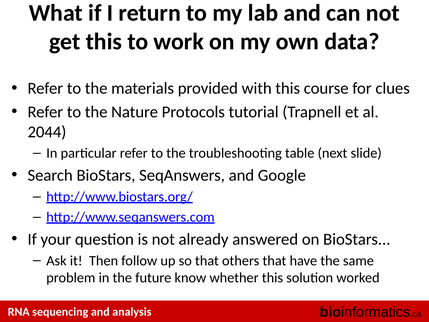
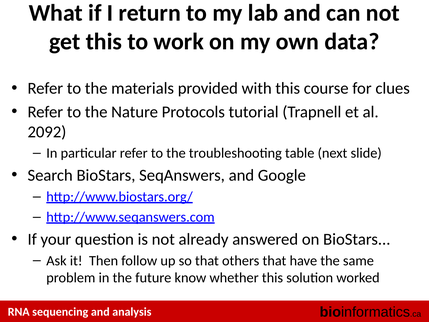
2044: 2044 -> 2092
